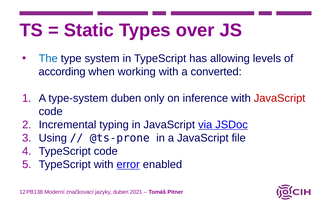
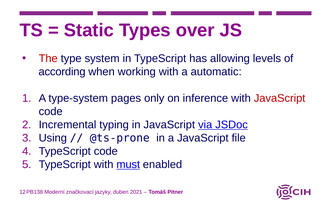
The colour: blue -> red
converted: converted -> automatic
type-system duben: duben -> pages
error: error -> must
